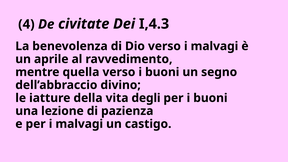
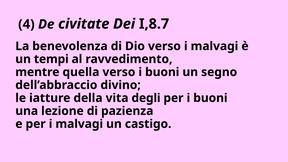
I,4.3: I,4.3 -> I,8.7
aprile: aprile -> tempi
